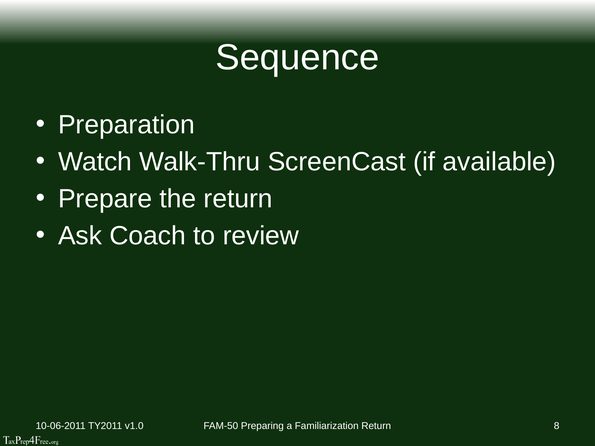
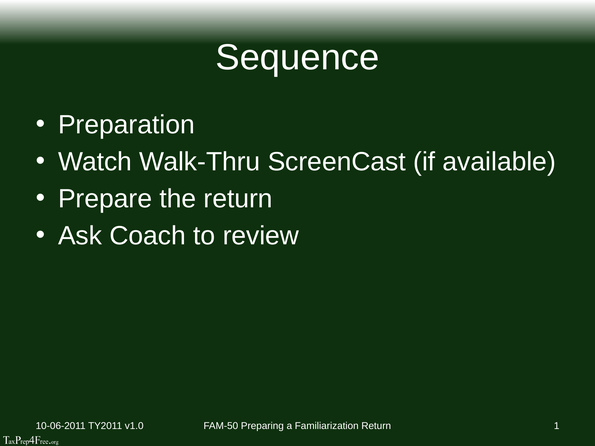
8: 8 -> 1
